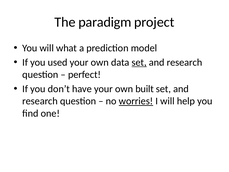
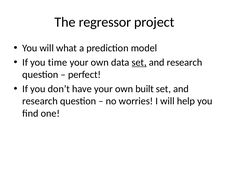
paradigm: paradigm -> regressor
used: used -> time
worries underline: present -> none
